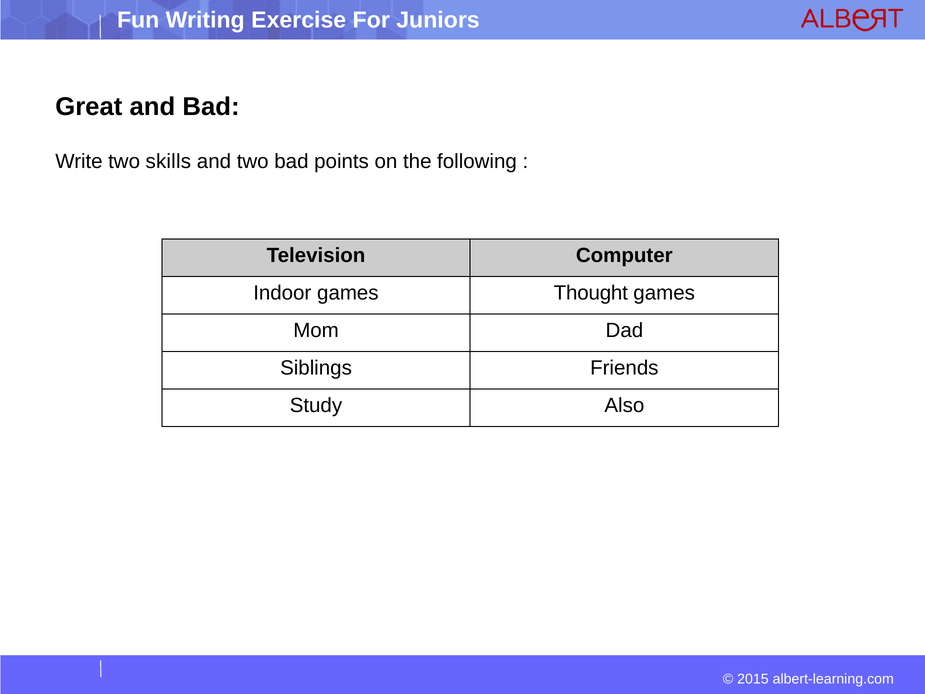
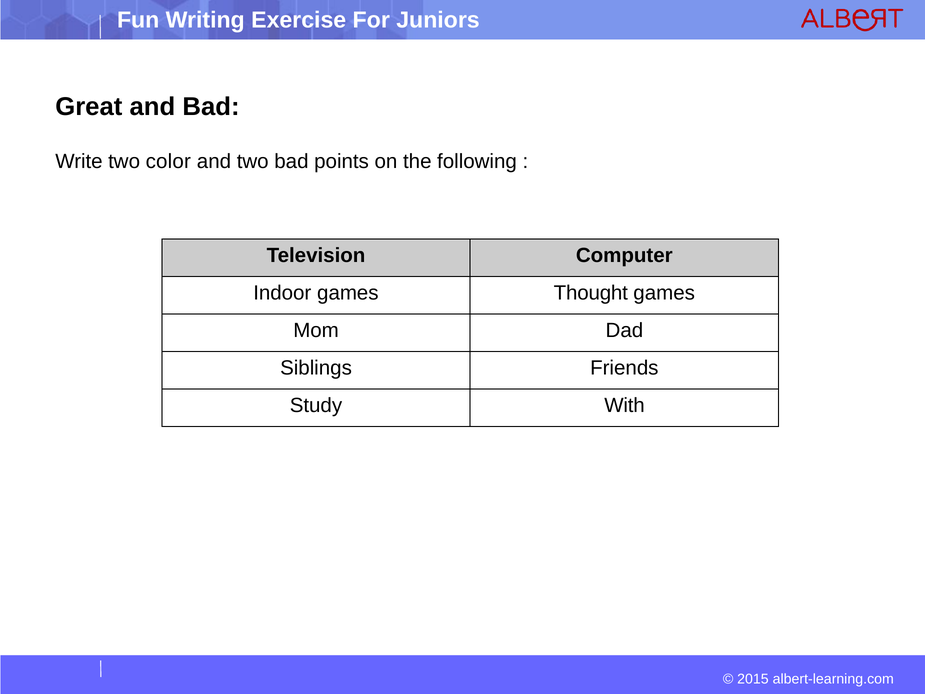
skills: skills -> color
Also: Also -> With
